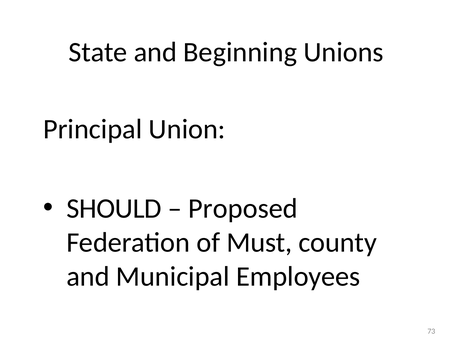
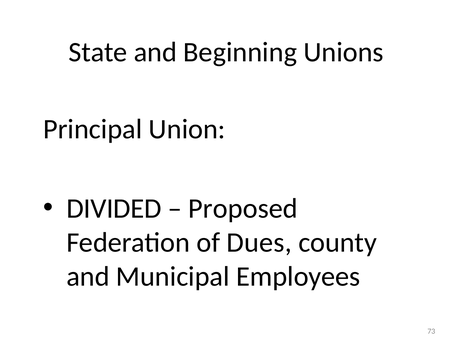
SHOULD: SHOULD -> DIVIDED
Must: Must -> Dues
